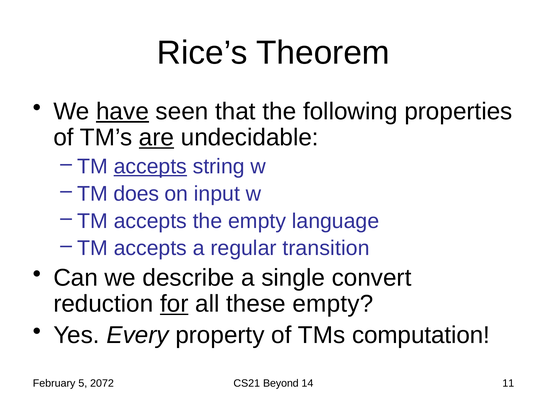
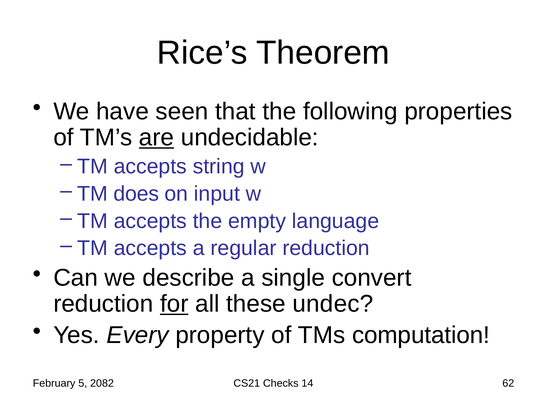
have underline: present -> none
accepts at (150, 167) underline: present -> none
regular transition: transition -> reduction
these empty: empty -> undec
2072: 2072 -> 2082
Beyond: Beyond -> Checks
11: 11 -> 62
